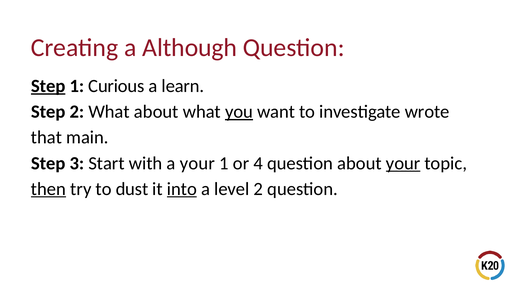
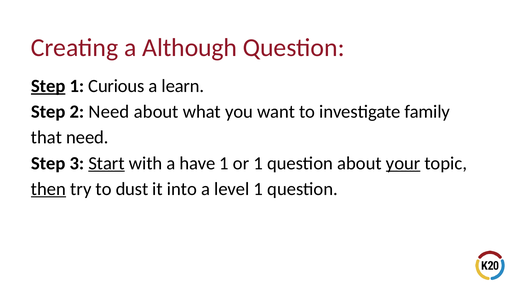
2 What: What -> Need
you underline: present -> none
wrote: wrote -> family
that main: main -> need
Start underline: none -> present
a your: your -> have
or 4: 4 -> 1
into underline: present -> none
level 2: 2 -> 1
